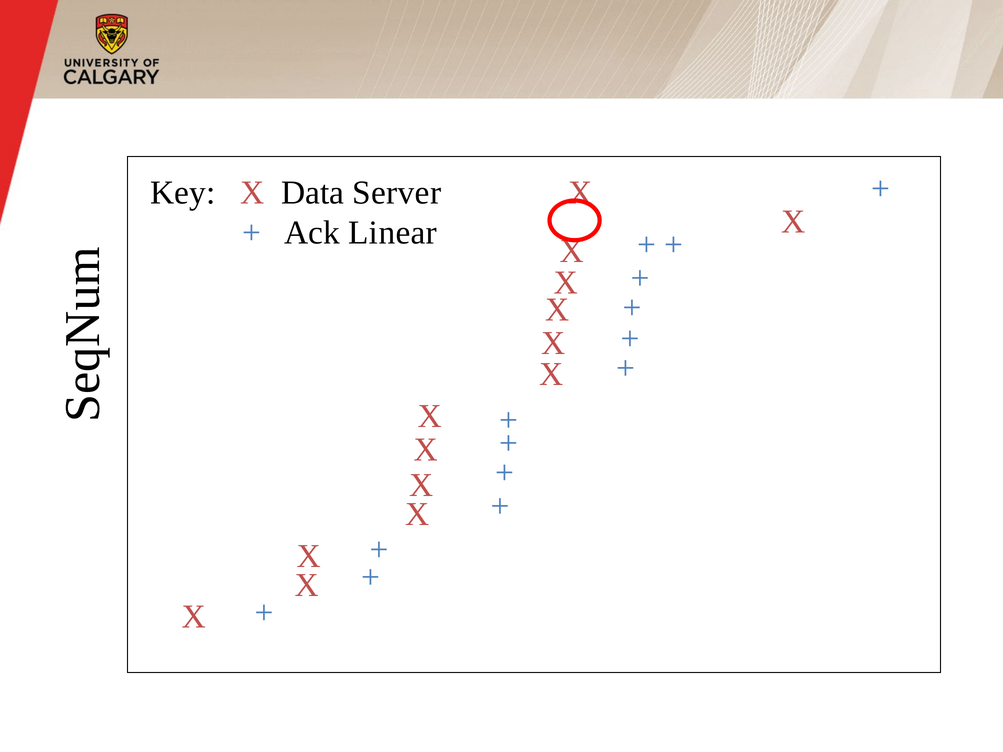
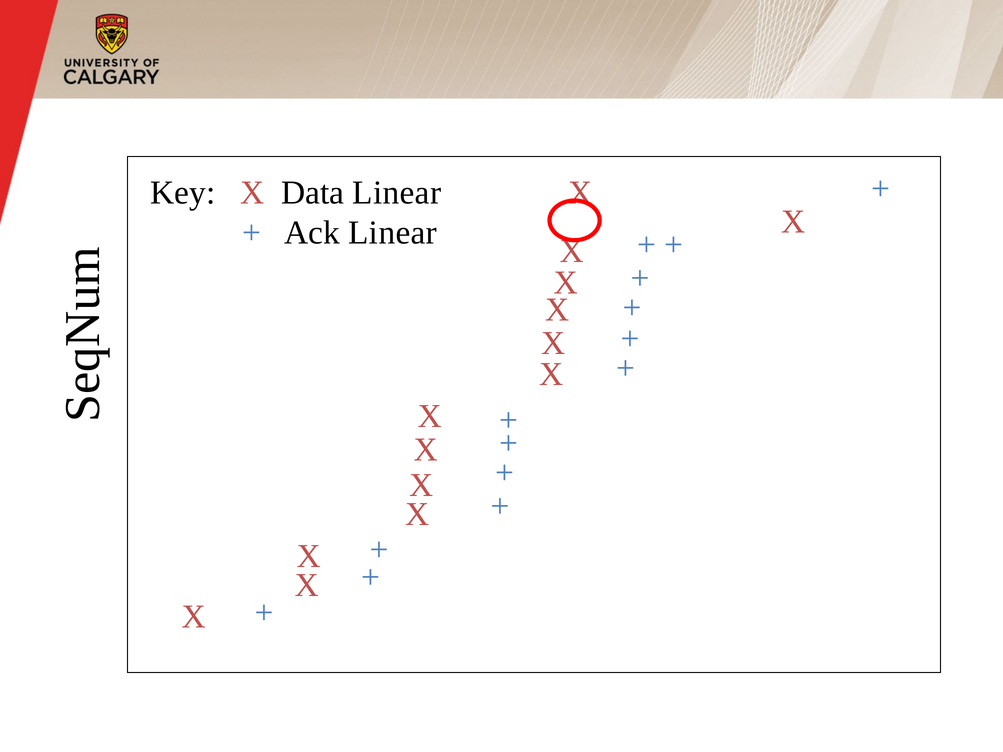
Data Server: Server -> Linear
